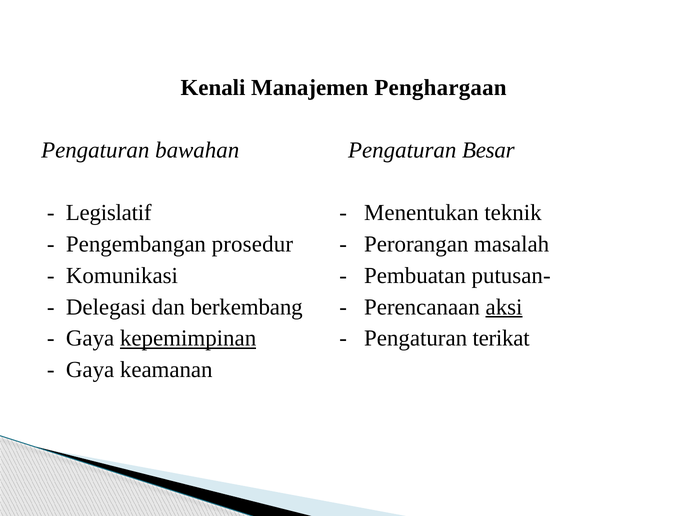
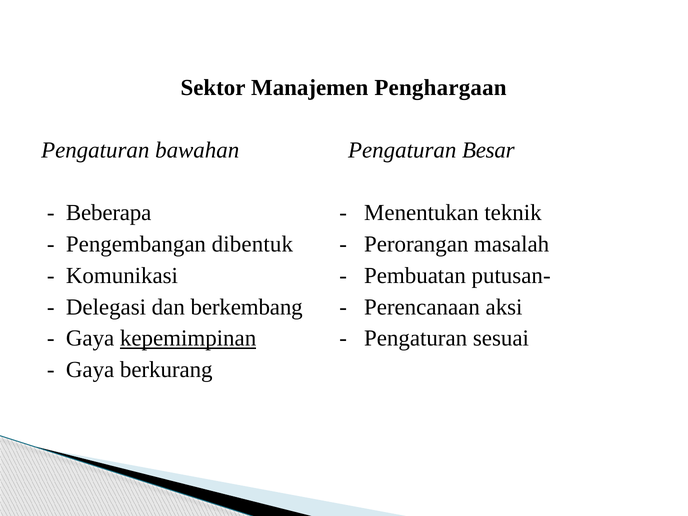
Kenali: Kenali -> Sektor
Legislatif: Legislatif -> Beberapa
prosedur: prosedur -> dibentuk
aksi underline: present -> none
terikat: terikat -> sesuai
keamanan: keamanan -> berkurang
